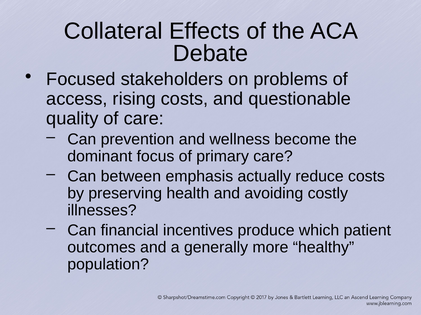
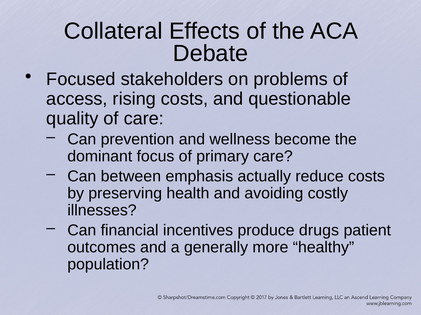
which: which -> drugs
